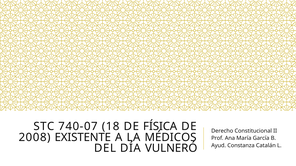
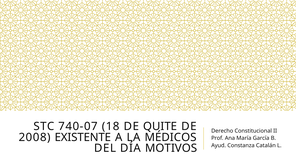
FÍSICA: FÍSICA -> QUITE
VULNERÓ: VULNERÓ -> MOTIVOS
